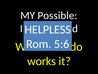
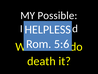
works: works -> death
